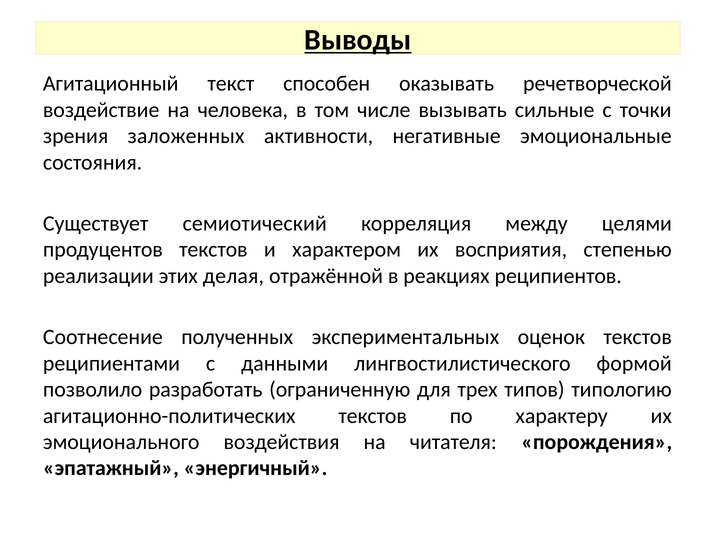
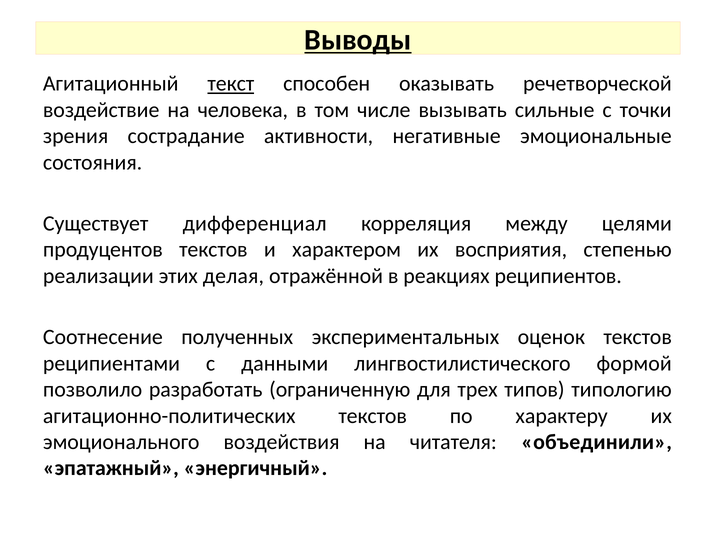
текст underline: none -> present
заложенных: заложенных -> сострадание
семиотический: семиотический -> дифференциал
порождения: порождения -> объединили
